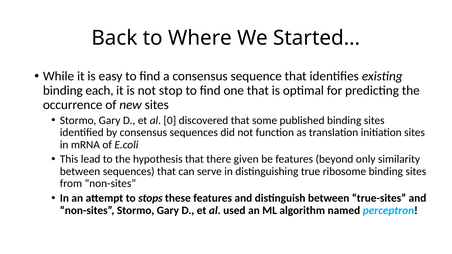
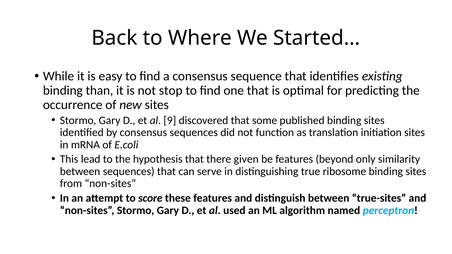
each: each -> than
0: 0 -> 9
stops: stops -> score
